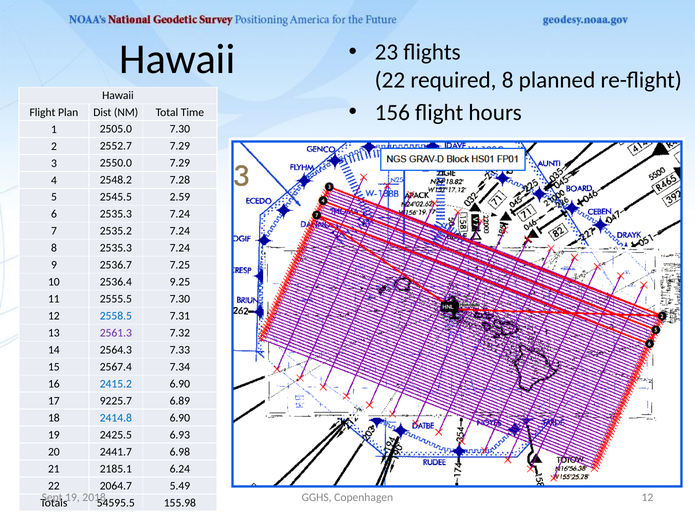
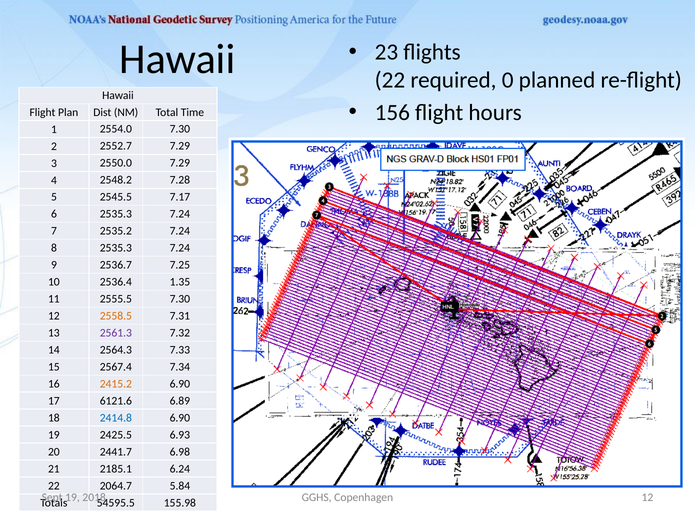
required 8: 8 -> 0
2505.0: 2505.0 -> 2554.0
2.59: 2.59 -> 7.17
9.25: 9.25 -> 1.35
2558.5 colour: blue -> orange
2415.2 colour: blue -> orange
9225.7: 9225.7 -> 6121.6
5.49: 5.49 -> 5.84
